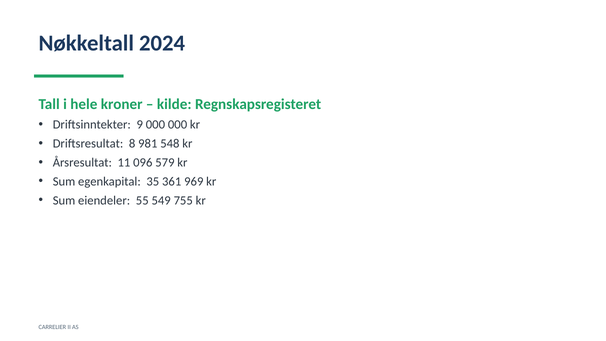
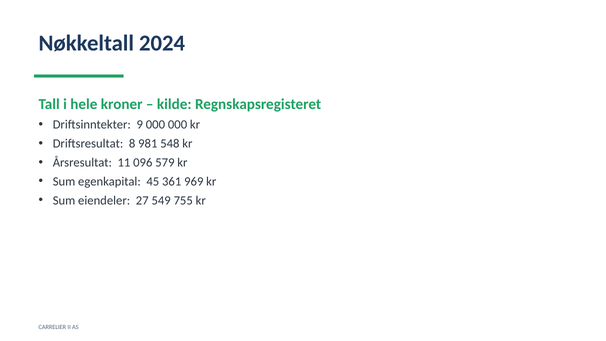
35: 35 -> 45
55: 55 -> 27
